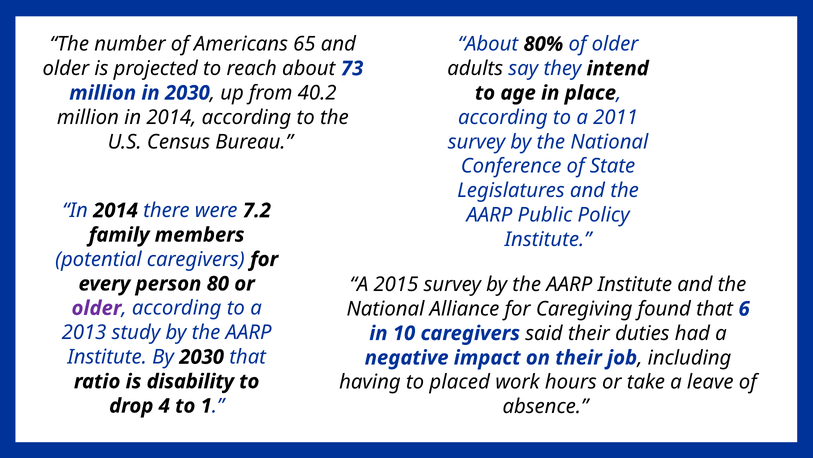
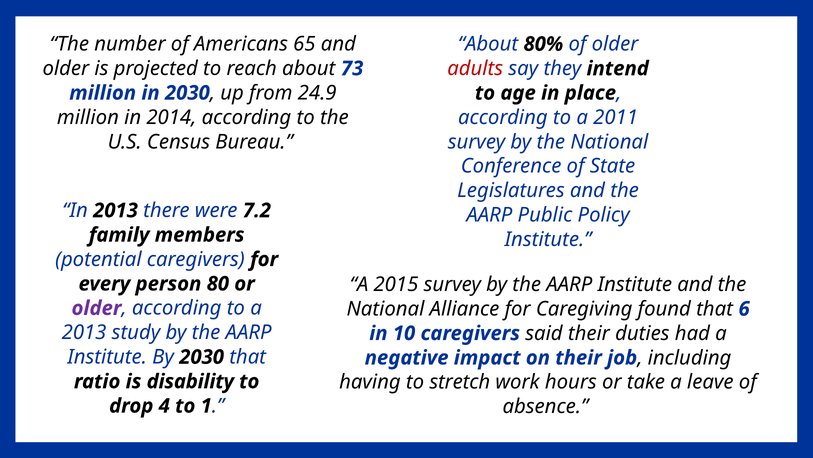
adults colour: black -> red
40.2: 40.2 -> 24.9
2014 at (116, 210): 2014 -> 2013
placed: placed -> stretch
